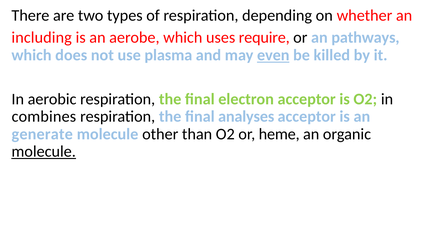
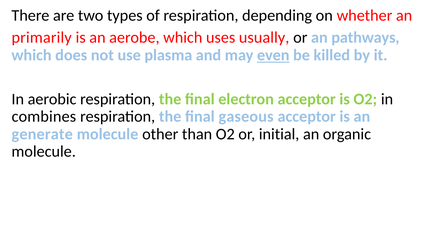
including: including -> primarily
require: require -> usually
analyses: analyses -> gaseous
heme: heme -> initial
molecule at (44, 152) underline: present -> none
